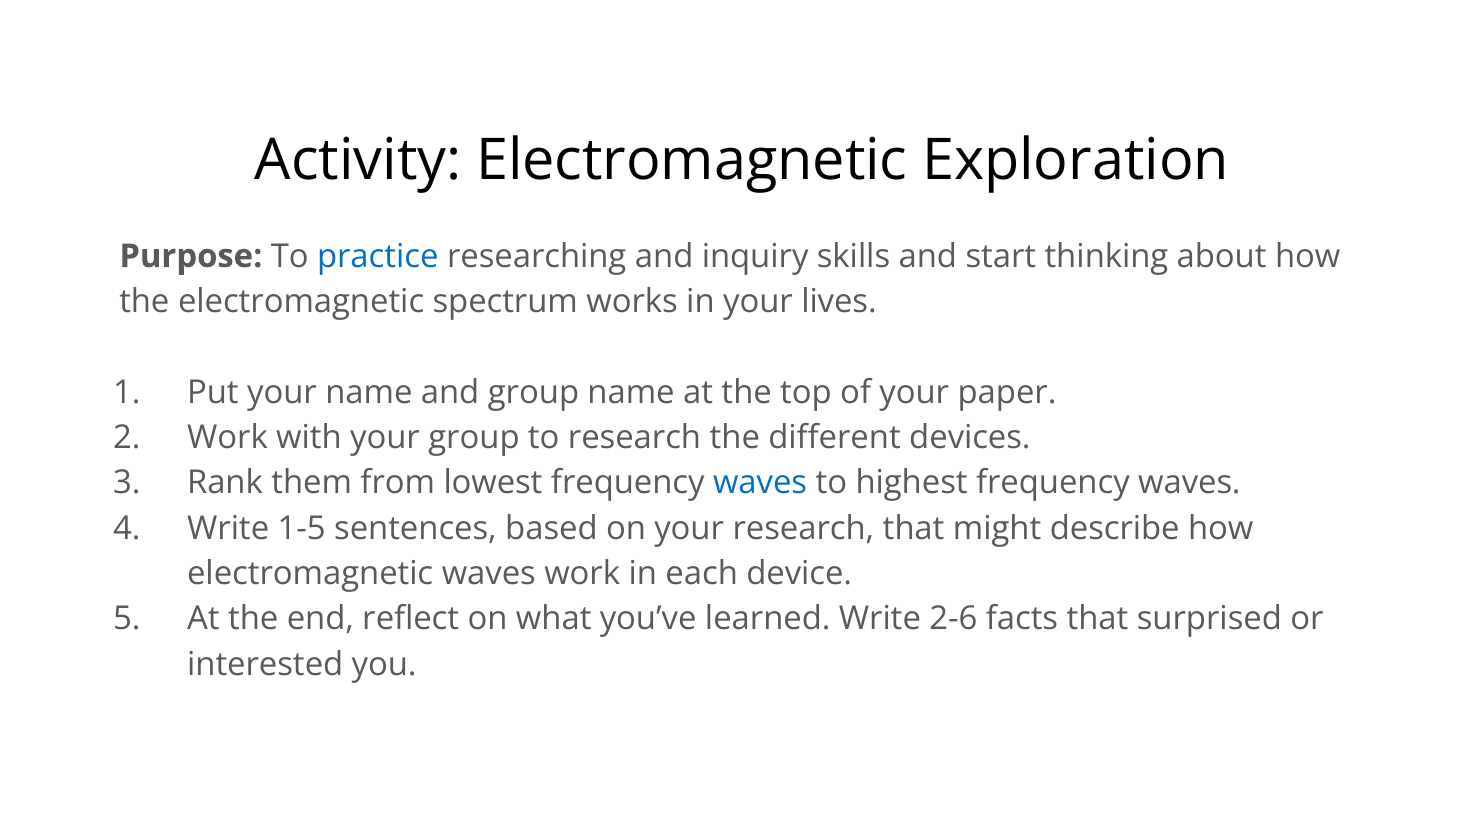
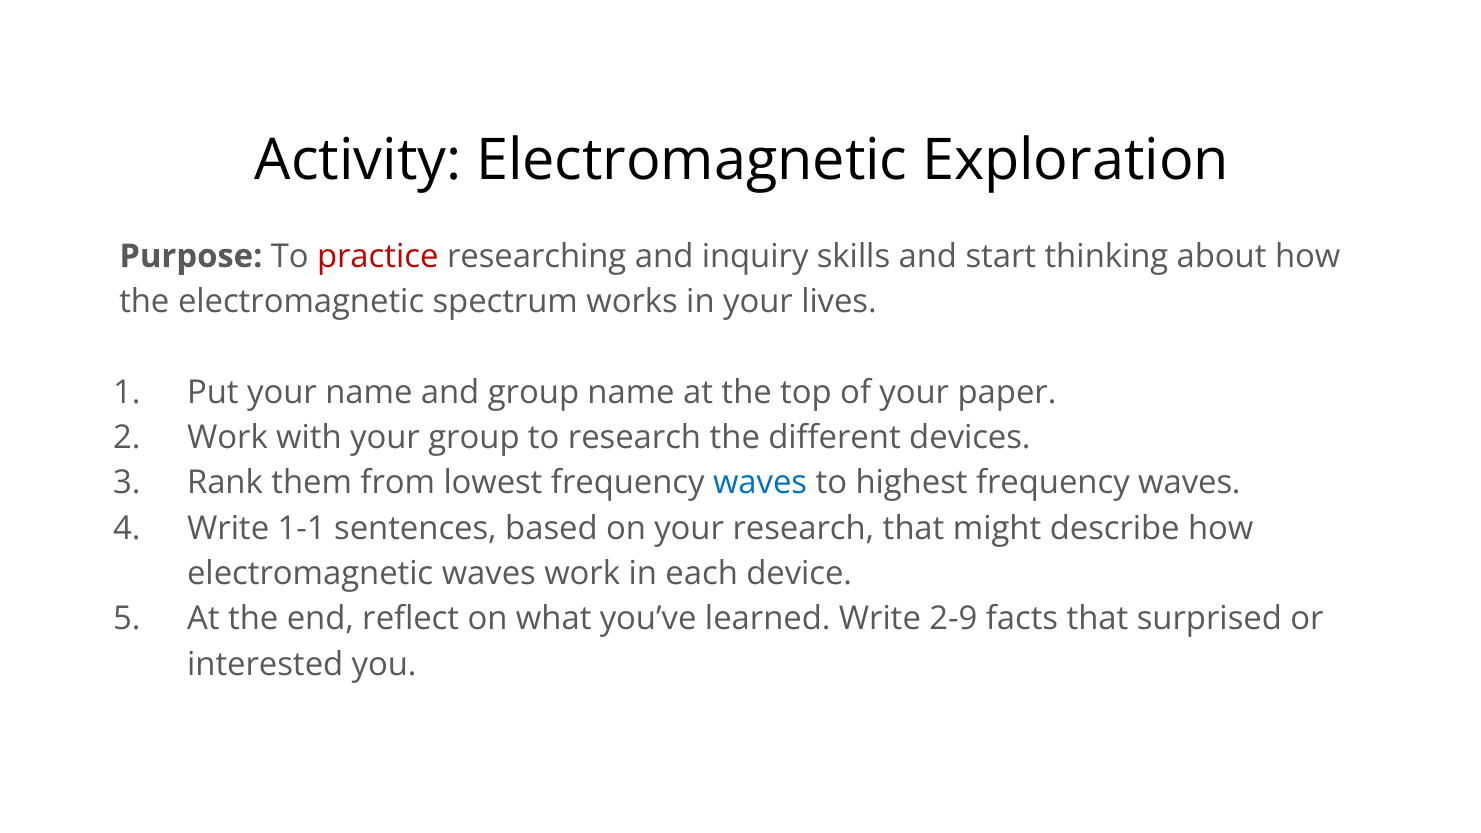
practice colour: blue -> red
1-5: 1-5 -> 1-1
2-6: 2-6 -> 2-9
